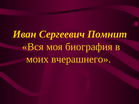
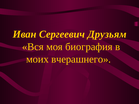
Помнит: Помнит -> Друзьям
